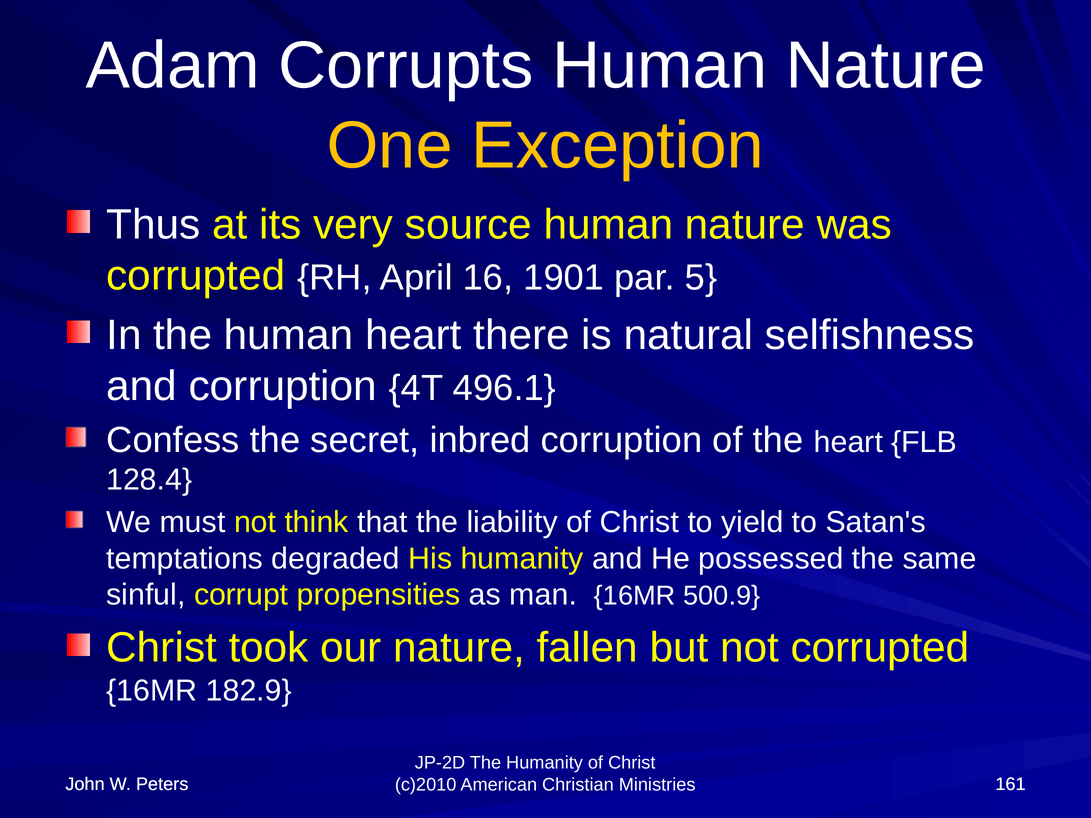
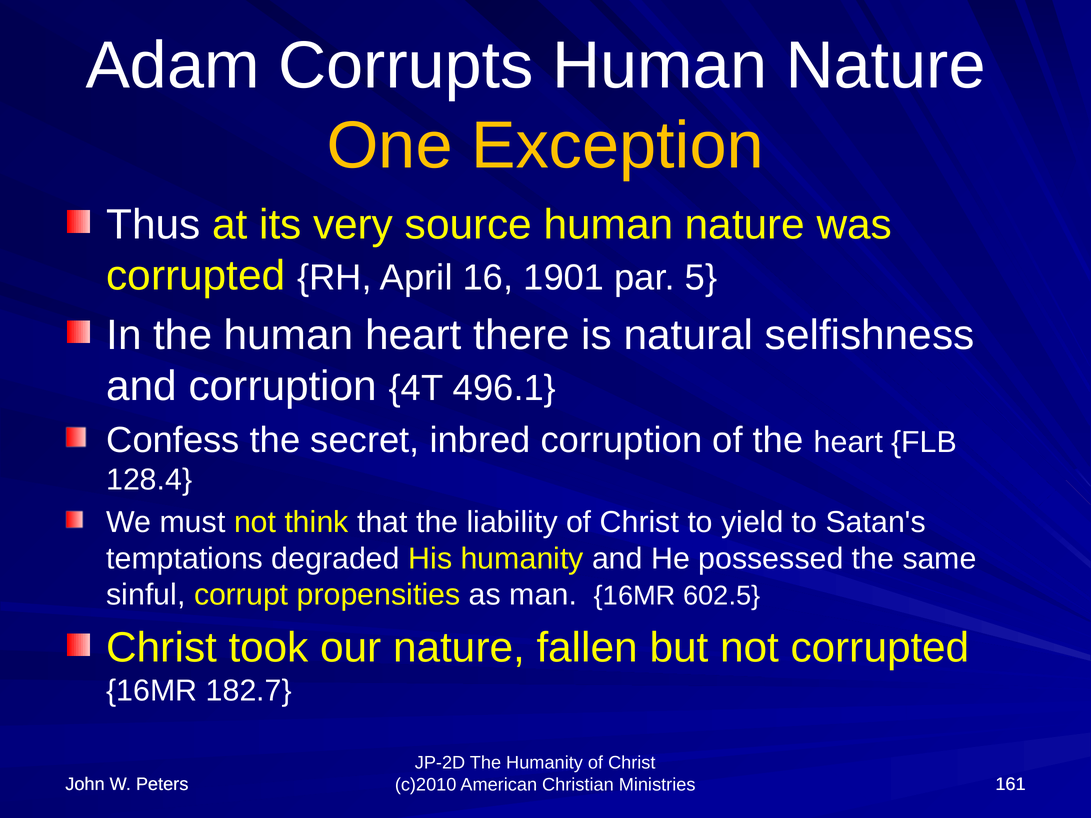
500.9: 500.9 -> 602.5
182.9: 182.9 -> 182.7
